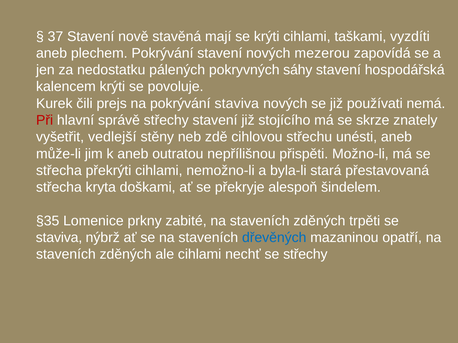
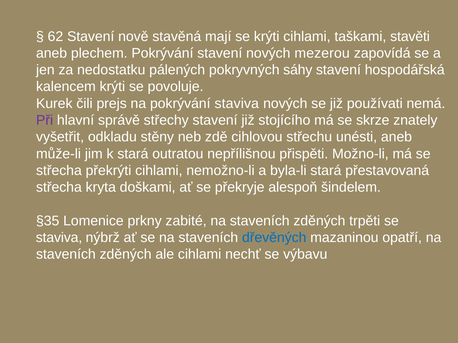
37: 37 -> 62
vyzdíti: vyzdíti -> stavěti
Při colour: red -> purple
vedlejší: vedlejší -> odkladu
k aneb: aneb -> stará
se střechy: střechy -> výbavu
